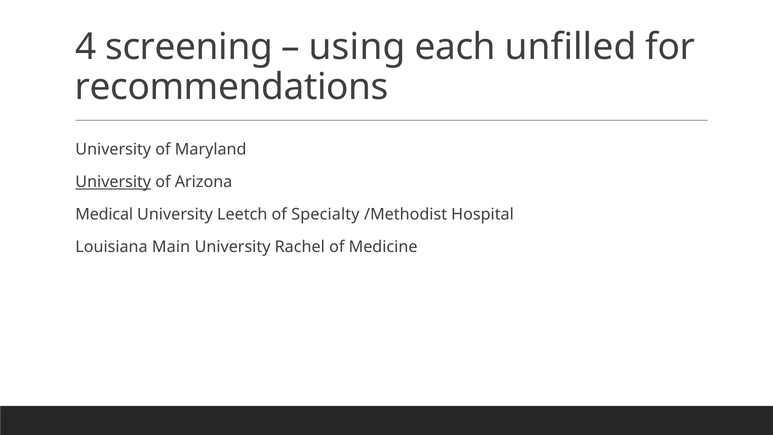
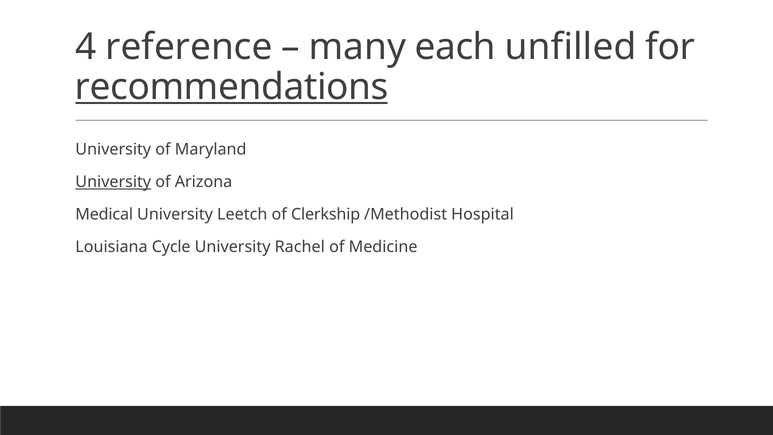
screening: screening -> reference
using: using -> many
recommendations underline: none -> present
Specialty: Specialty -> Clerkship
Main: Main -> Cycle
